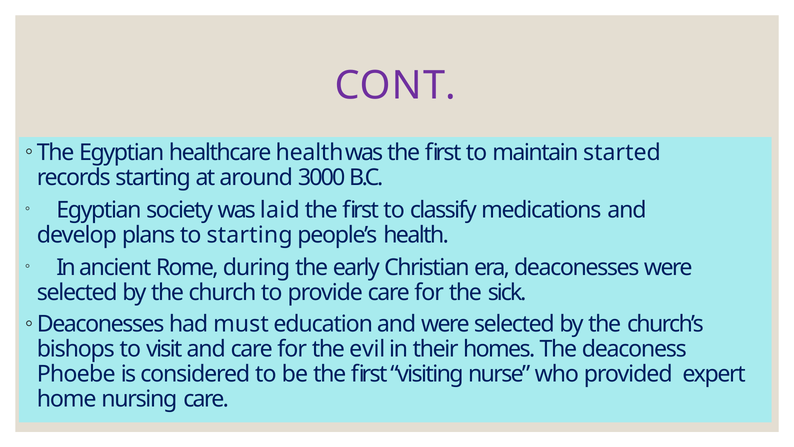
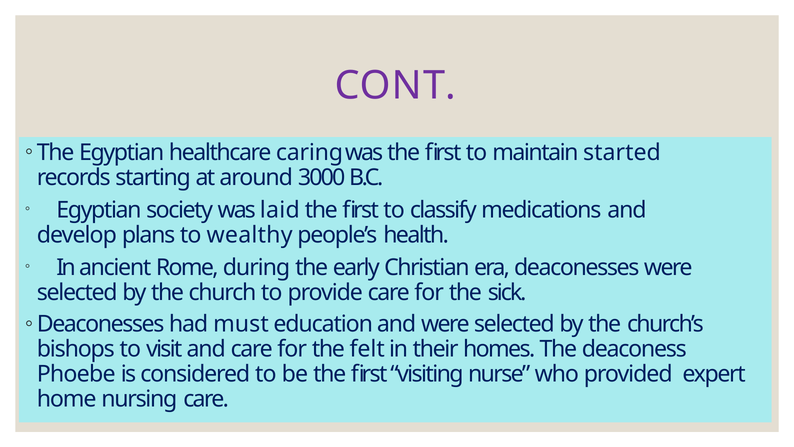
healthcare health: health -> caring
to starting: starting -> wealthy
evil: evil -> felt
